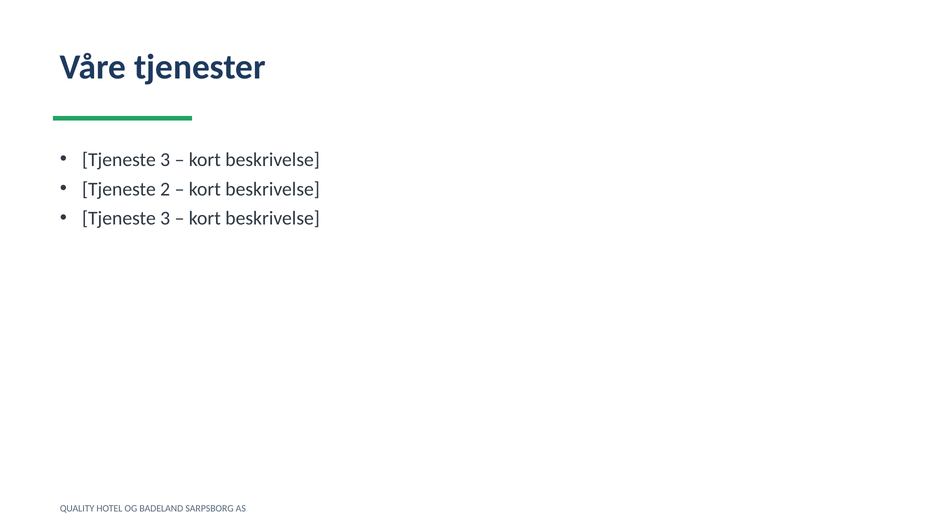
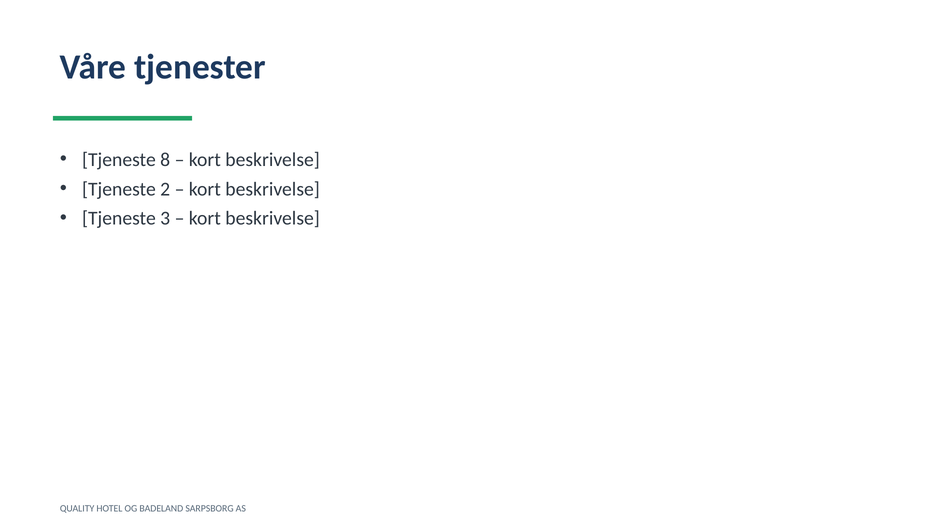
3 at (165, 160): 3 -> 8
